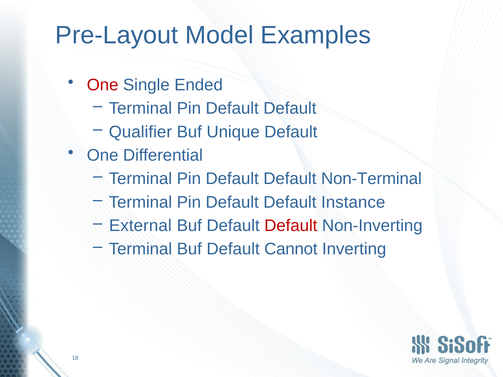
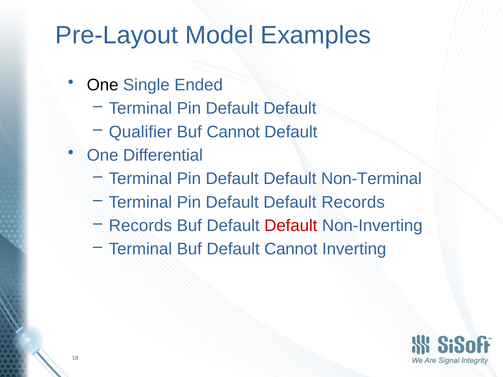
One at (103, 85) colour: red -> black
Buf Unique: Unique -> Cannot
Default Instance: Instance -> Records
External at (140, 226): External -> Records
